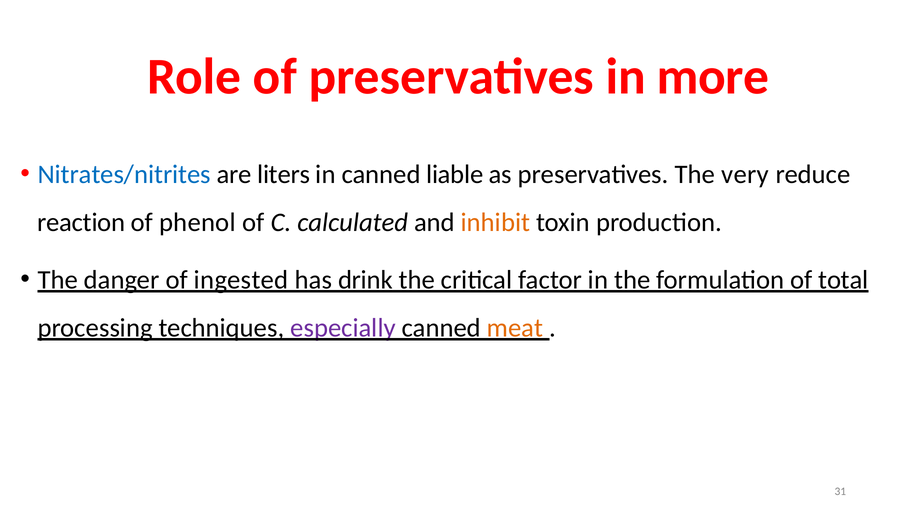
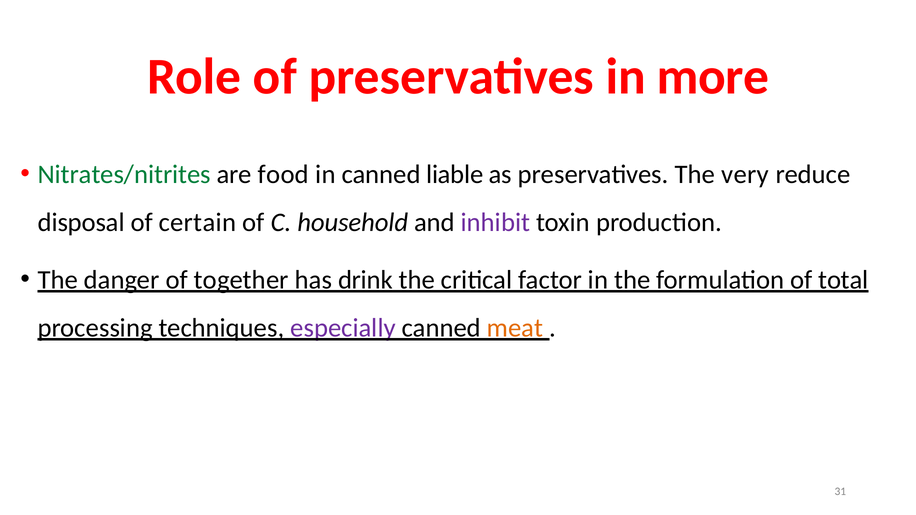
Nitrates/nitrites colour: blue -> green
liters: liters -> food
reaction: reaction -> disposal
phenol: phenol -> certain
calculated: calculated -> household
inhibit colour: orange -> purple
ingested: ingested -> together
